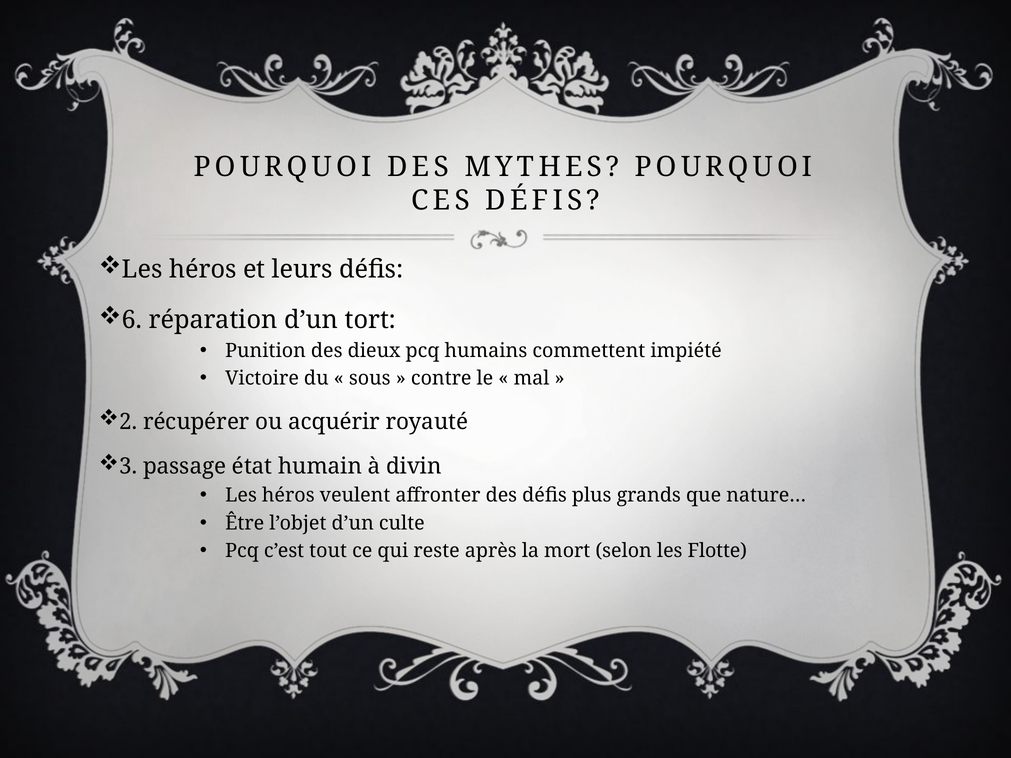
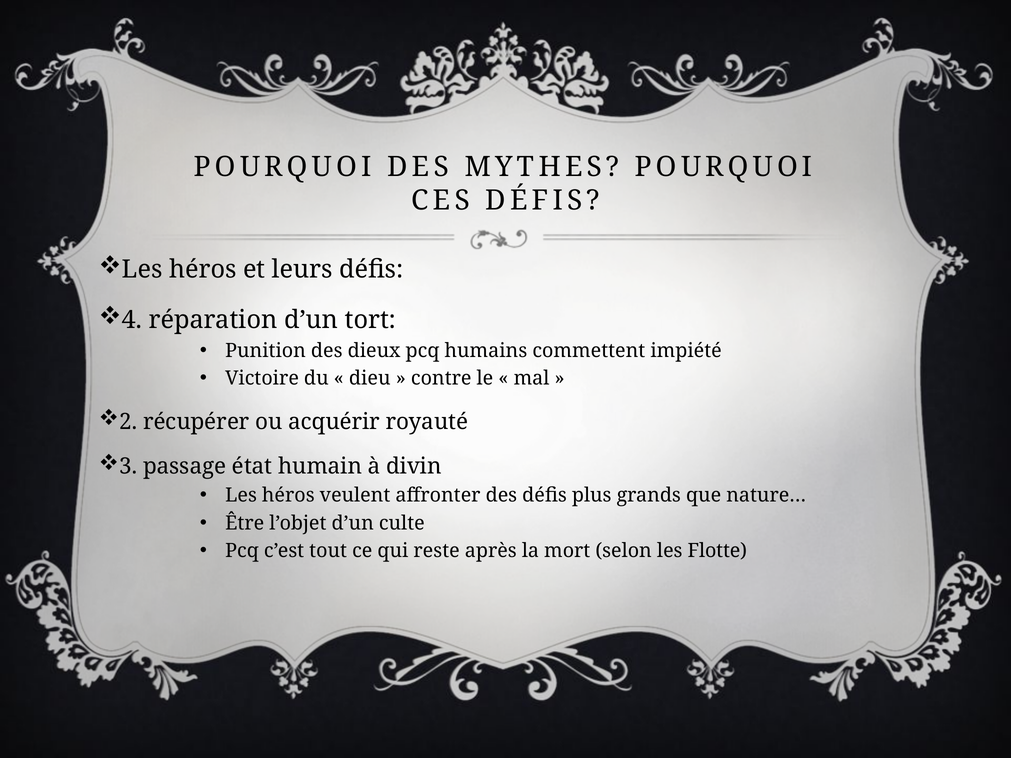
6: 6 -> 4
sous: sous -> dieu
